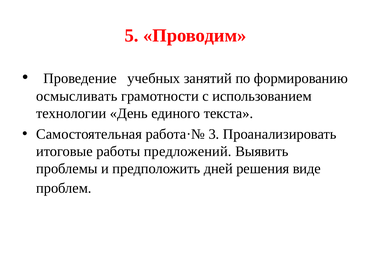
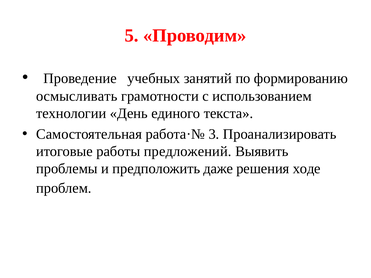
дней: дней -> даже
виде: виде -> ходе
